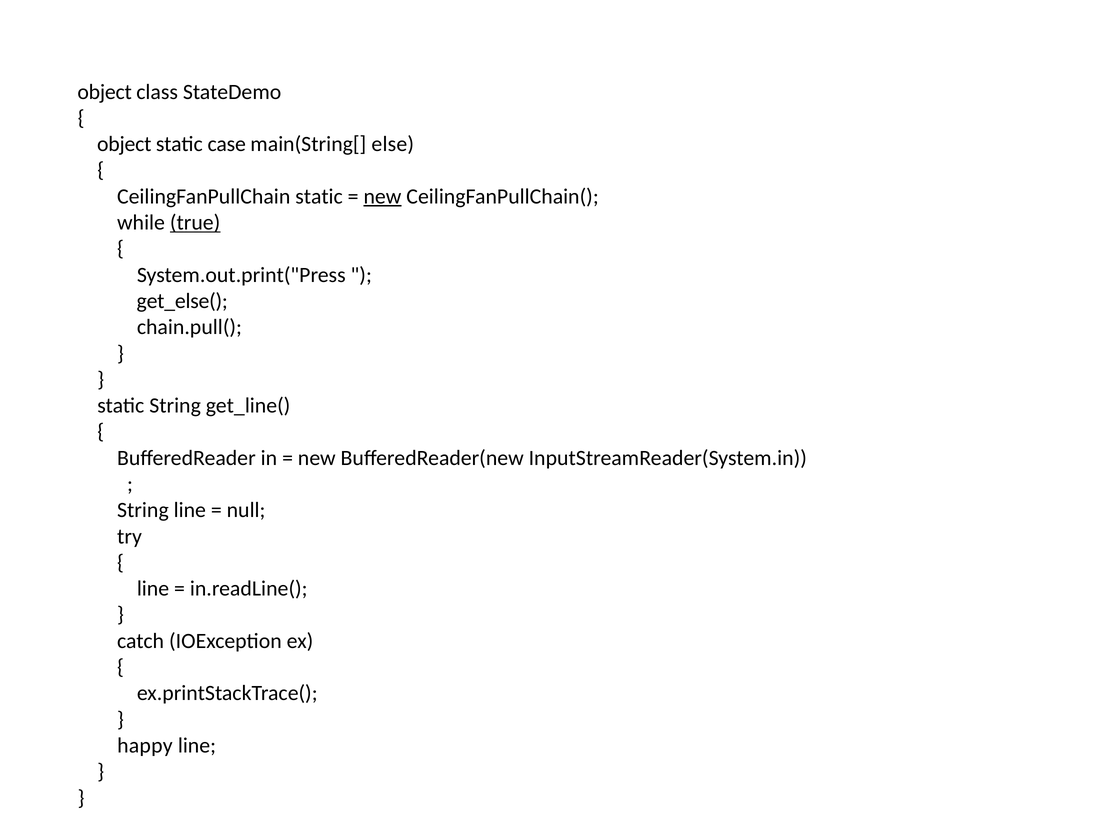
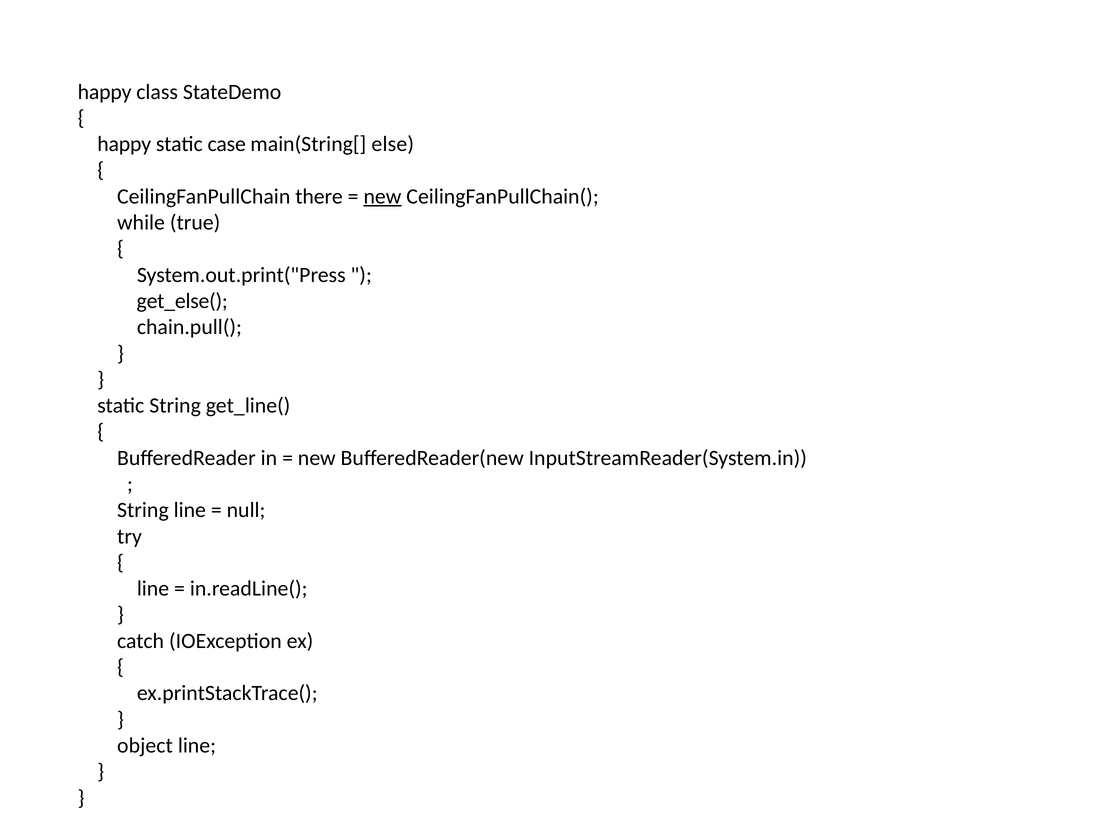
object at (105, 92): object -> happy
object at (124, 144): object -> happy
CeilingFanPullChain static: static -> there
true underline: present -> none
happy: happy -> object
